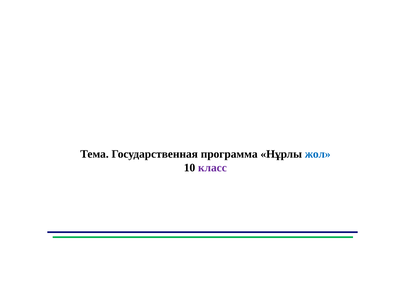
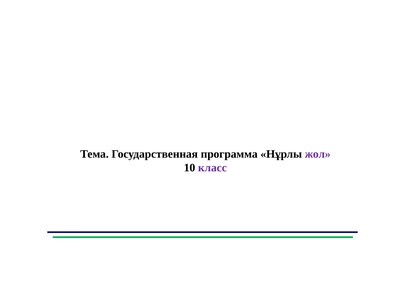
жол colour: blue -> purple
